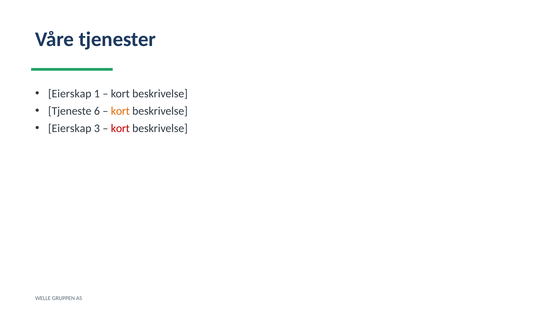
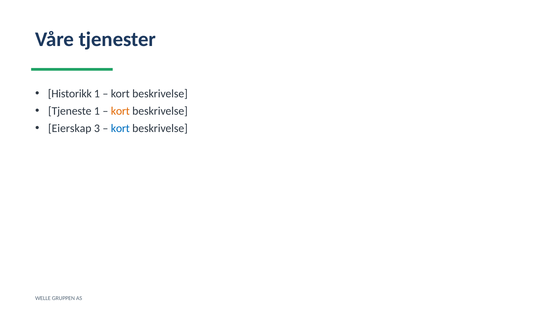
Eierskap at (70, 94): Eierskap -> Historikk
Tjeneste 6: 6 -> 1
kort at (120, 128) colour: red -> blue
